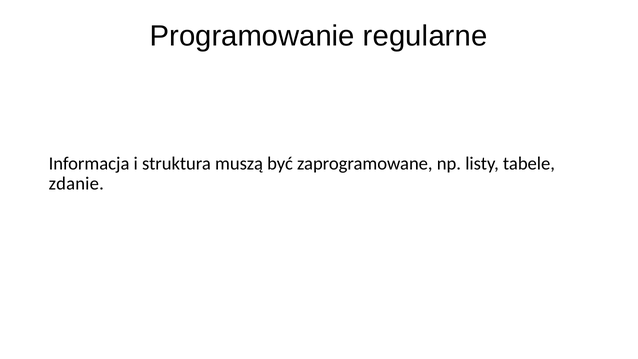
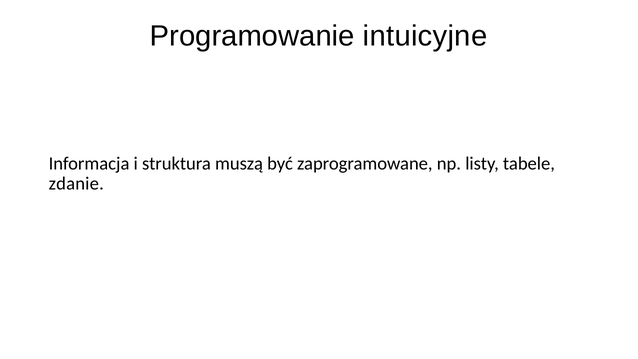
regularne: regularne -> intuicyjne
